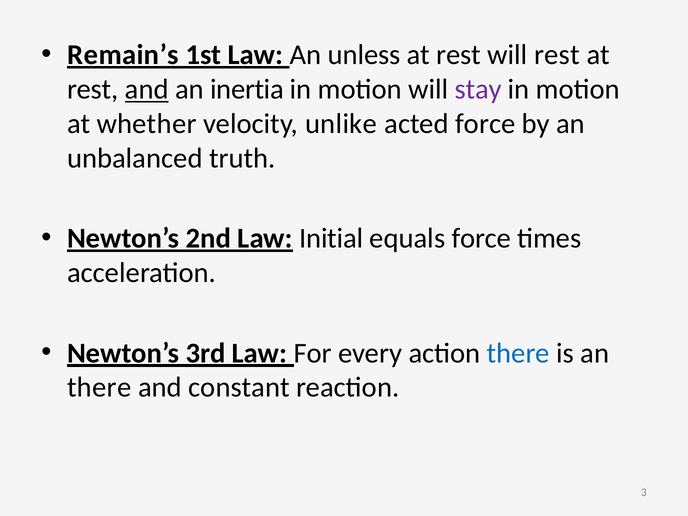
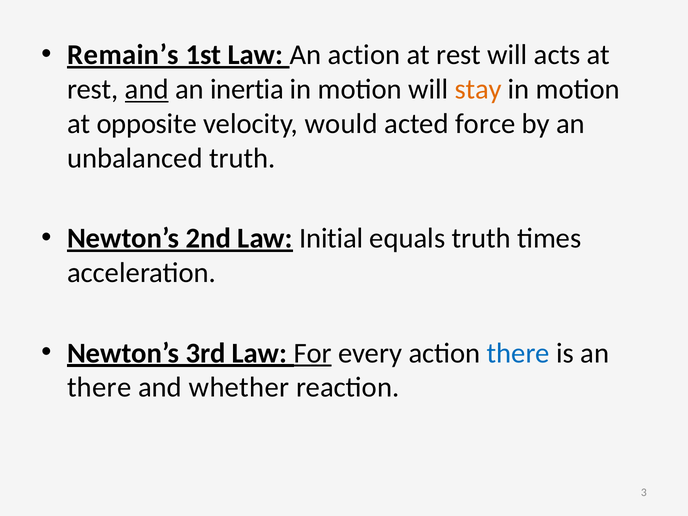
An unless: unless -> action
will rest: rest -> acts
stay colour: purple -> orange
whether: whether -> opposite
unlike: unlike -> would
equals force: force -> truth
For underline: none -> present
constant: constant -> whether
